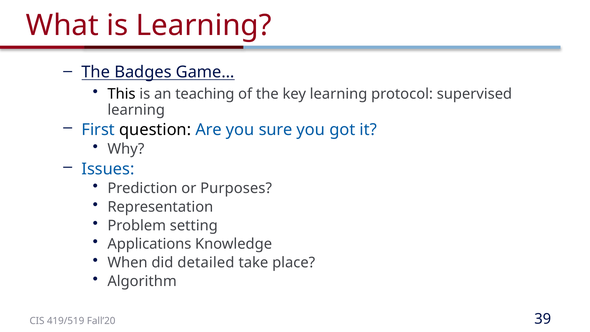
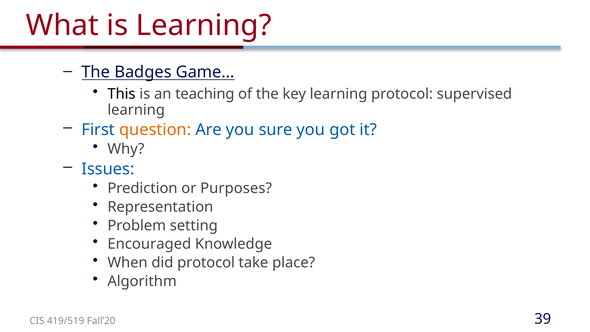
question colour: black -> orange
Applications: Applications -> Encouraged
did detailed: detailed -> protocol
